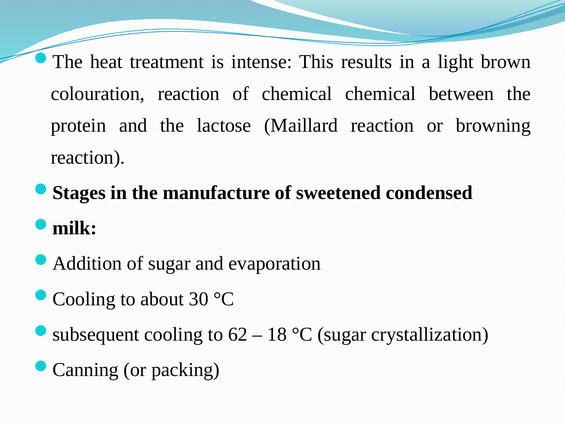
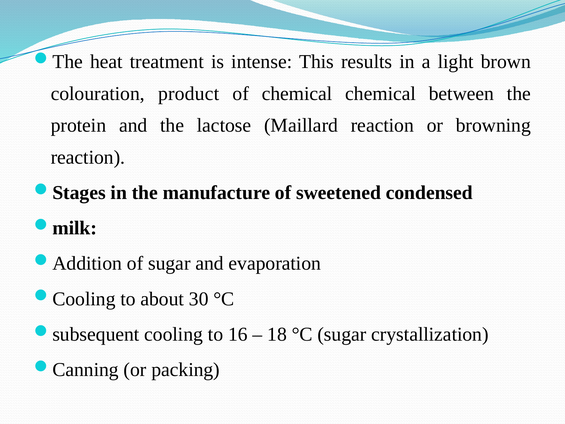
colouration reaction: reaction -> product
62: 62 -> 16
